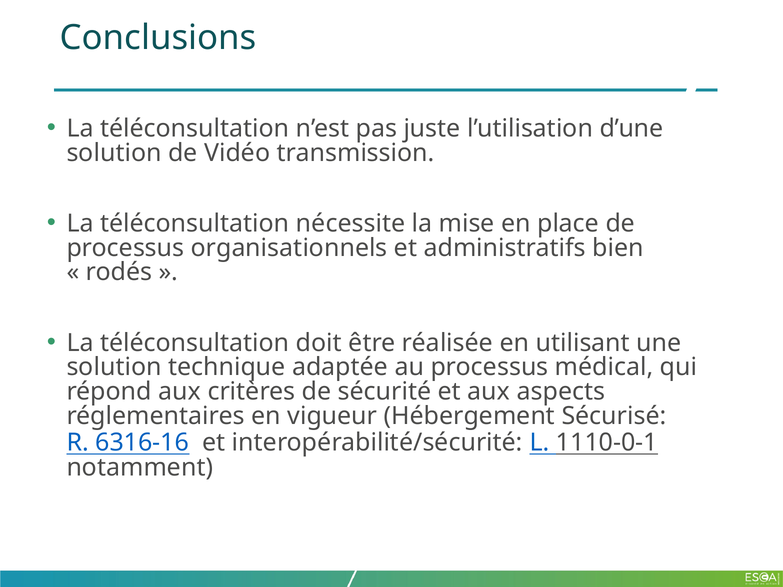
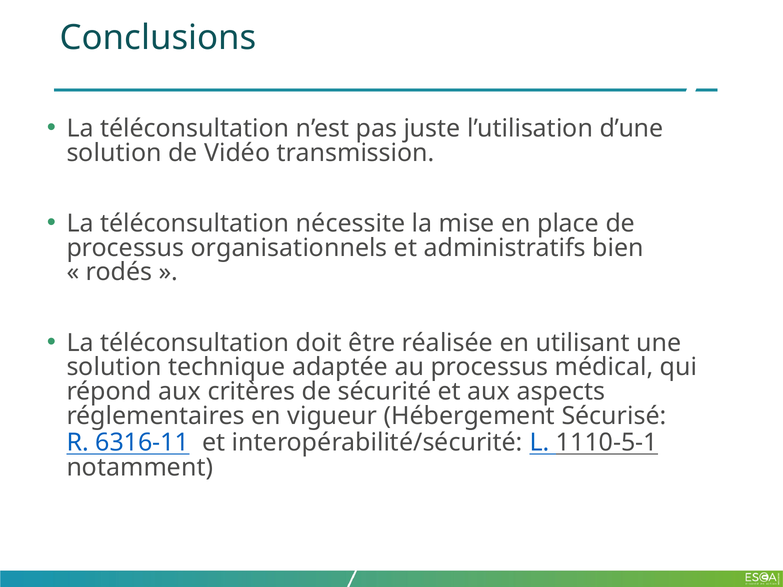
6316-16: 6316-16 -> 6316-11
1110-0-1: 1110-0-1 -> 1110-5-1
